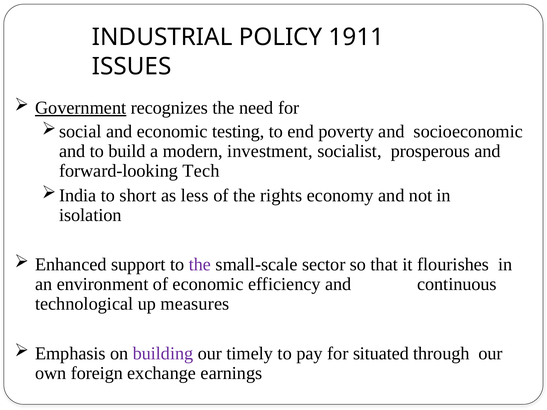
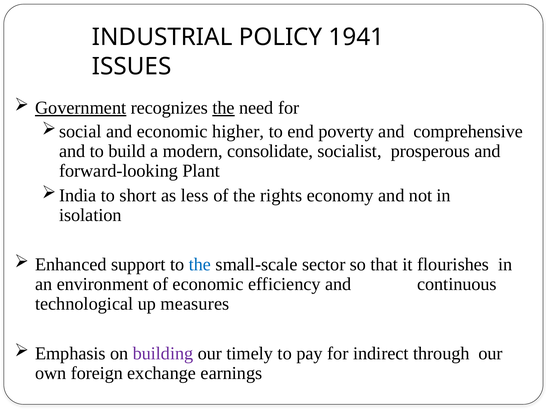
1911: 1911 -> 1941
the at (223, 108) underline: none -> present
testing: testing -> higher
socioeconomic: socioeconomic -> comprehensive
investment: investment -> consolidate
Tech: Tech -> Plant
the at (200, 265) colour: purple -> blue
situated: situated -> indirect
